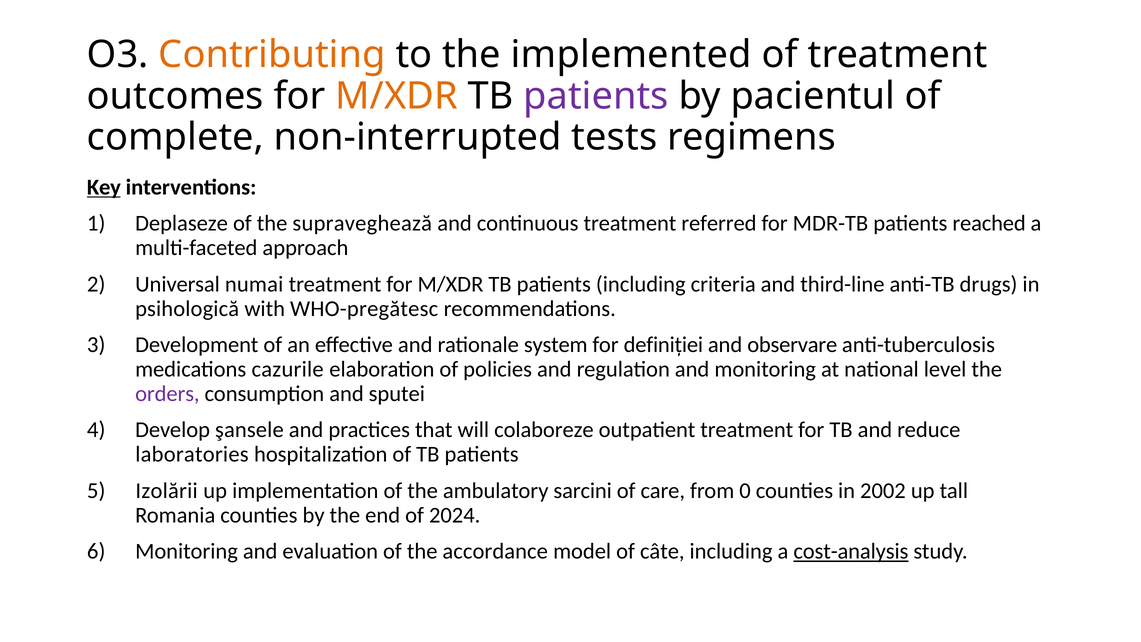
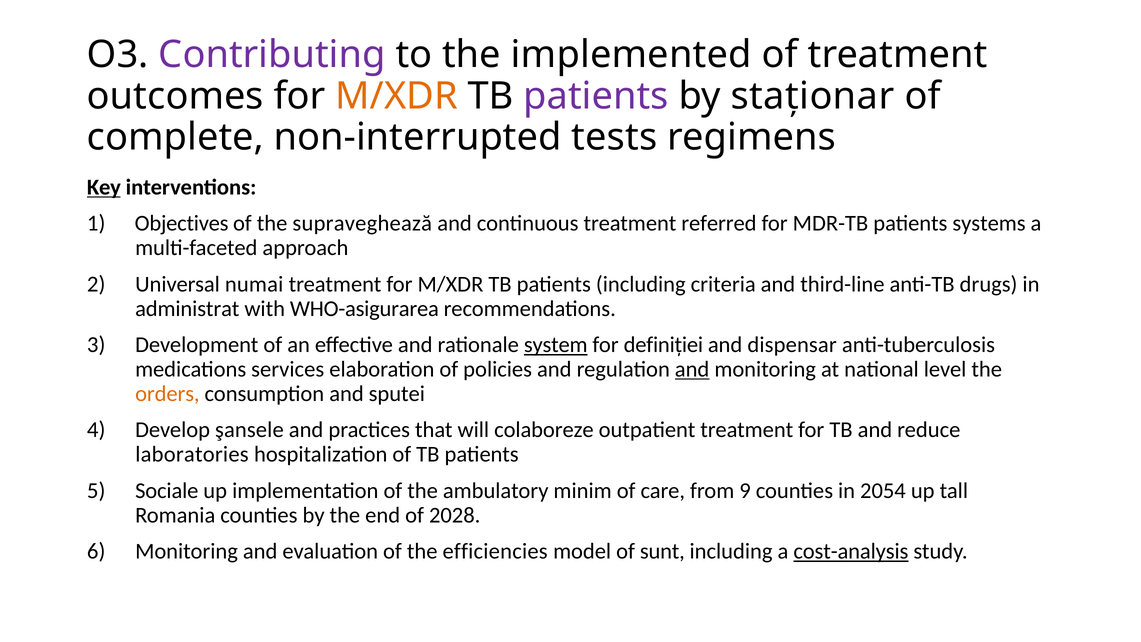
Contributing colour: orange -> purple
pacientul: pacientul -> staționar
Deplaseze: Deplaseze -> Objectives
reached: reached -> systems
psihologică: psihologică -> administrat
WHO-pregătesc: WHO-pregătesc -> WHO-asigurarea
system underline: none -> present
observare: observare -> dispensar
cazurile: cazurile -> services
and at (692, 369) underline: none -> present
orders colour: purple -> orange
Izolării: Izolării -> Sociale
sarcini: sarcini -> minim
0: 0 -> 9
2002: 2002 -> 2054
2024: 2024 -> 2028
accordance: accordance -> efficiencies
câte: câte -> sunt
